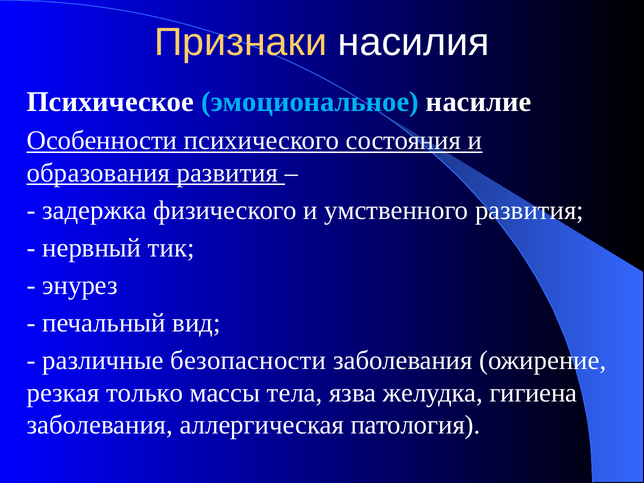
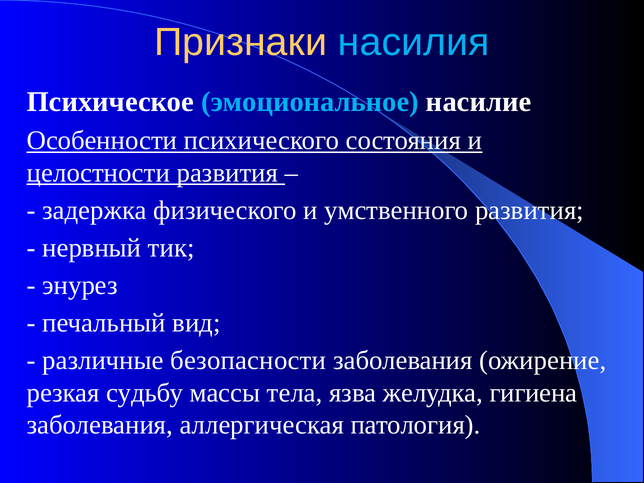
насилия colour: white -> light blue
образования: образования -> целостности
только: только -> судьбу
